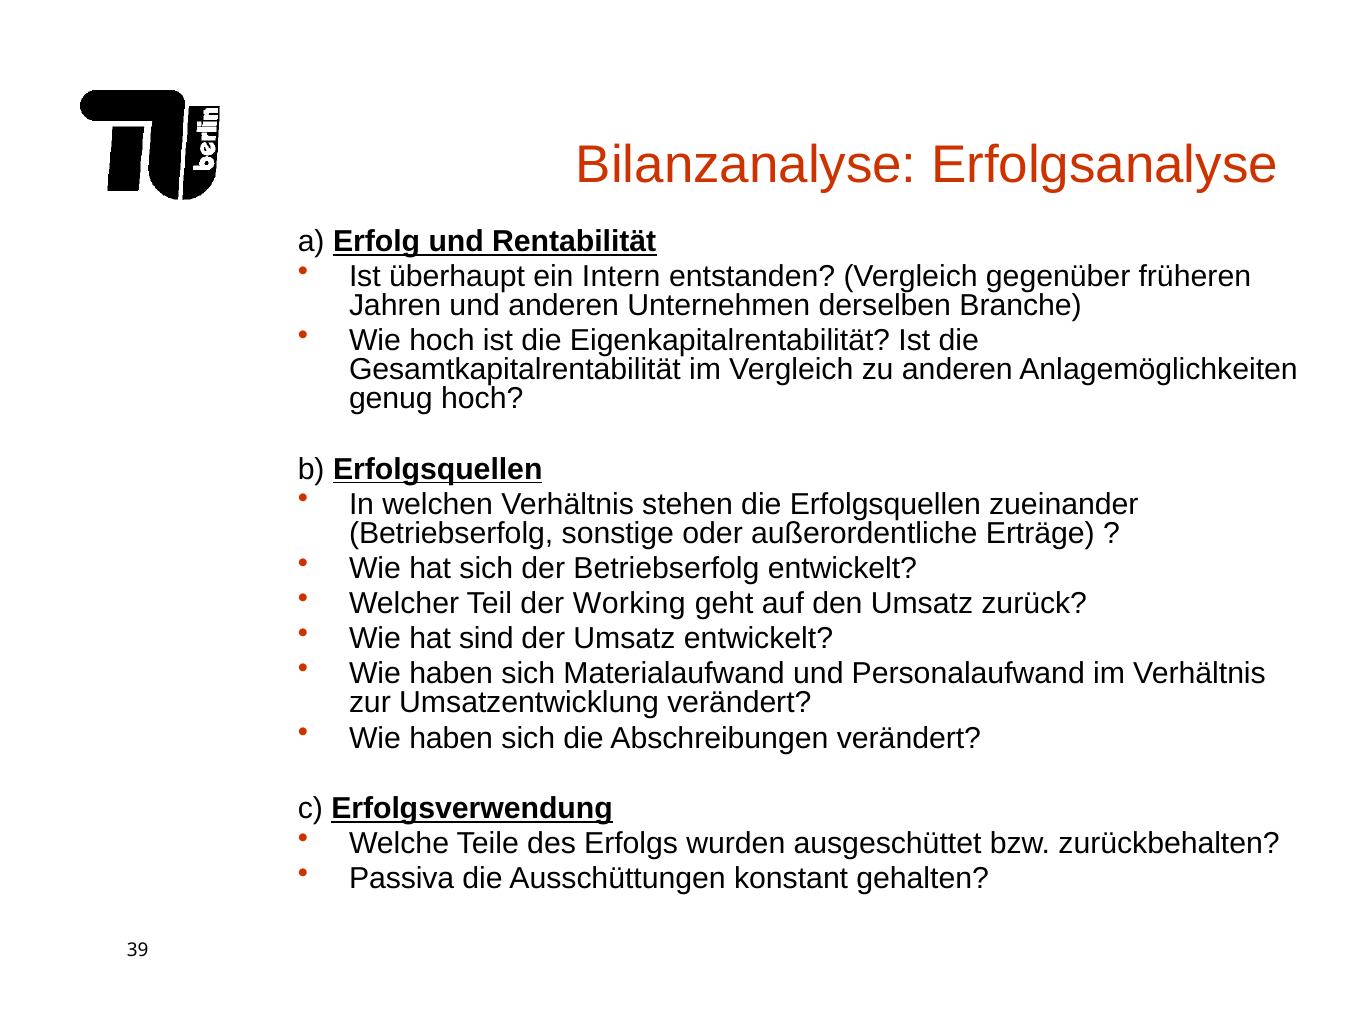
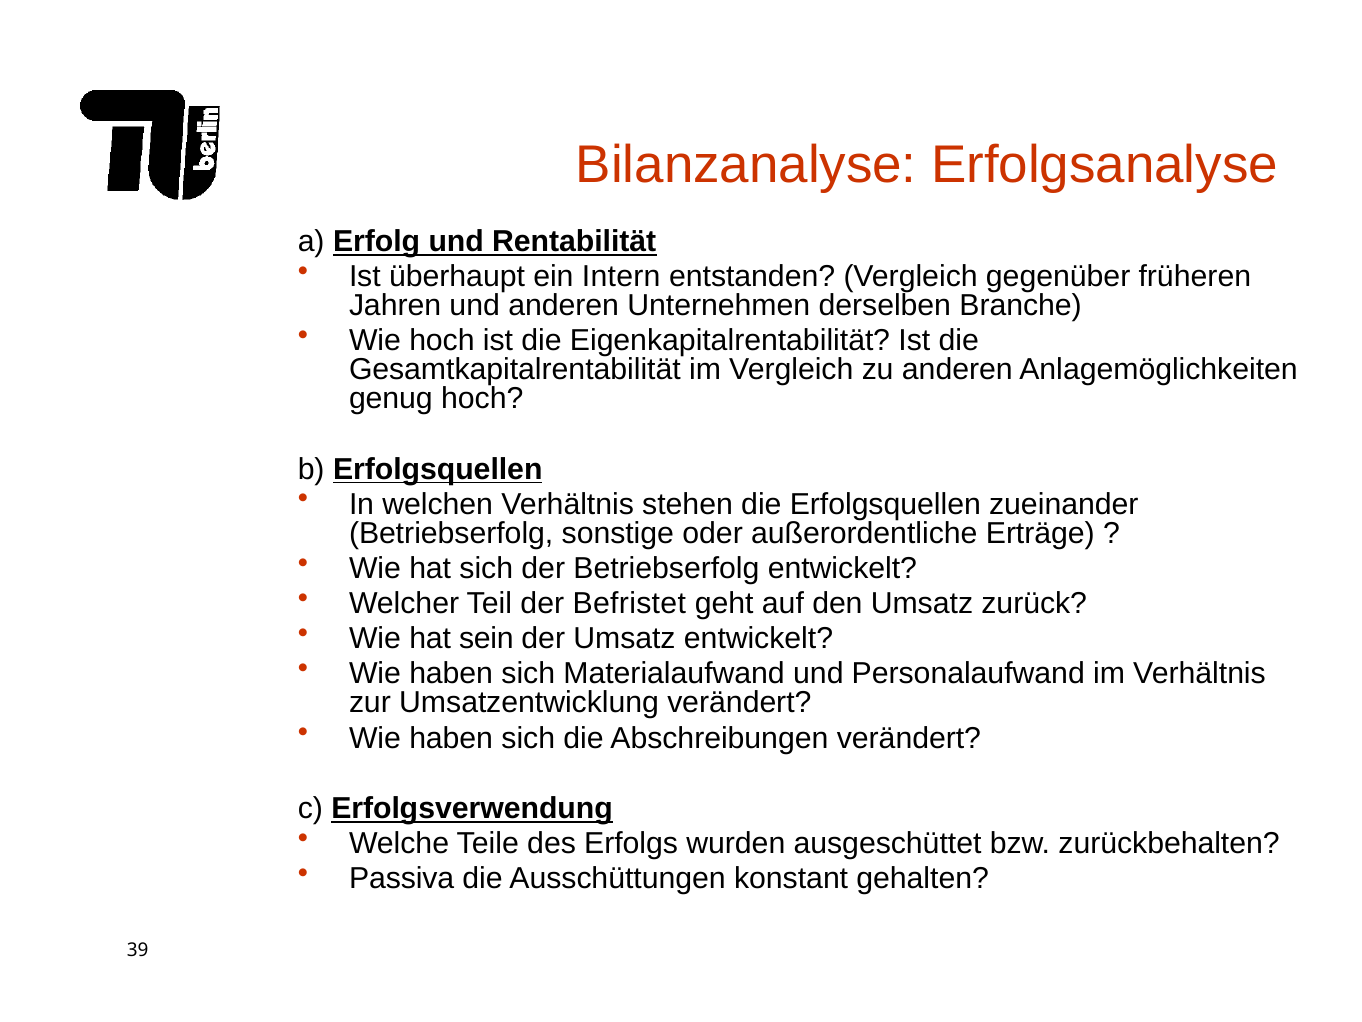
Working: Working -> Befristet
sind: sind -> sein
